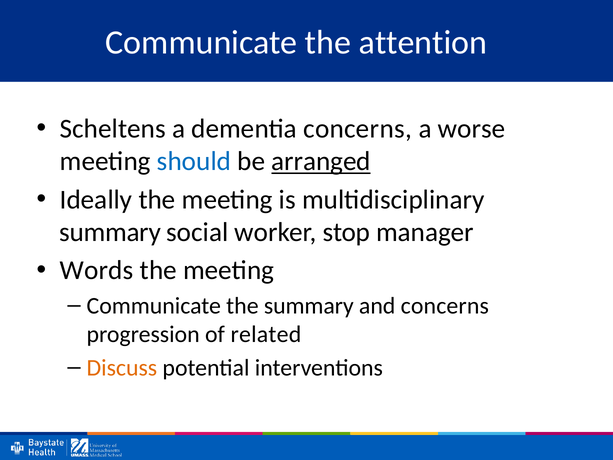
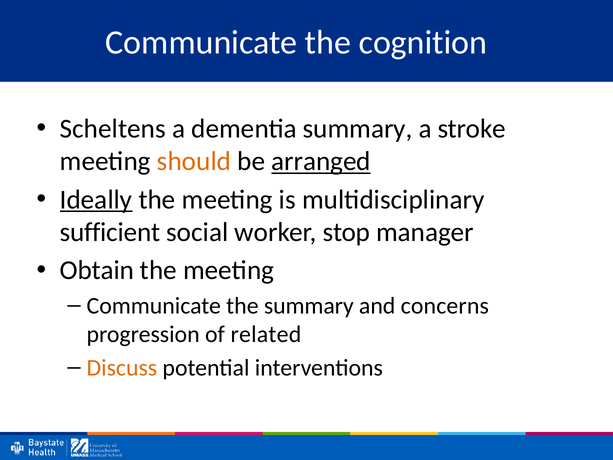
attention: attention -> cognition
dementia concerns: concerns -> summary
worse: worse -> stroke
should colour: blue -> orange
Ideally underline: none -> present
summary at (110, 232): summary -> sufficient
Words: Words -> Obtain
